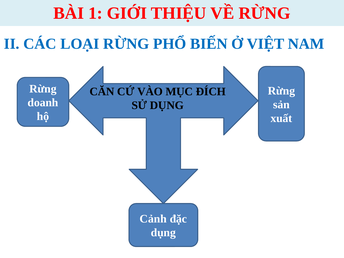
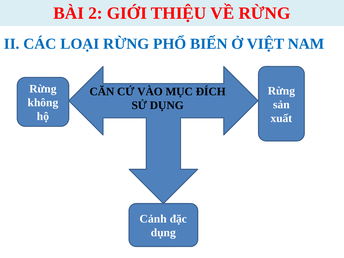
1: 1 -> 2
doanh: doanh -> không
